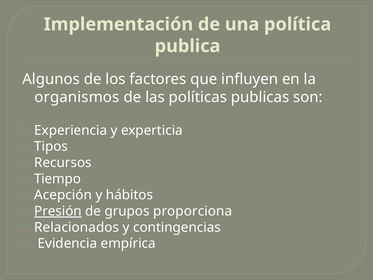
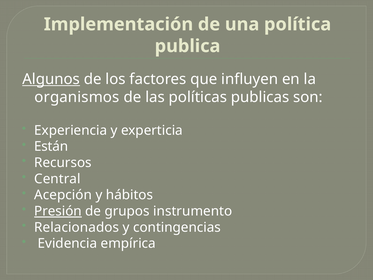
Algunos underline: none -> present
Tipos: Tipos -> Están
Tiempo: Tiempo -> Central
proporciona: proporciona -> instrumento
